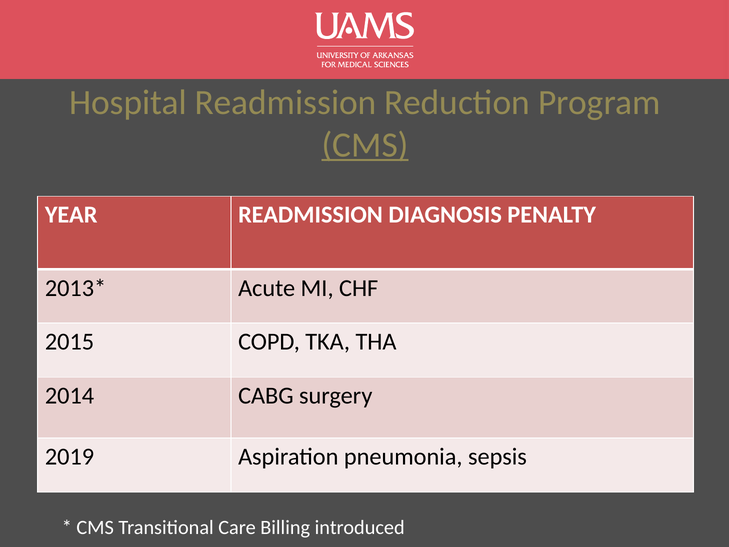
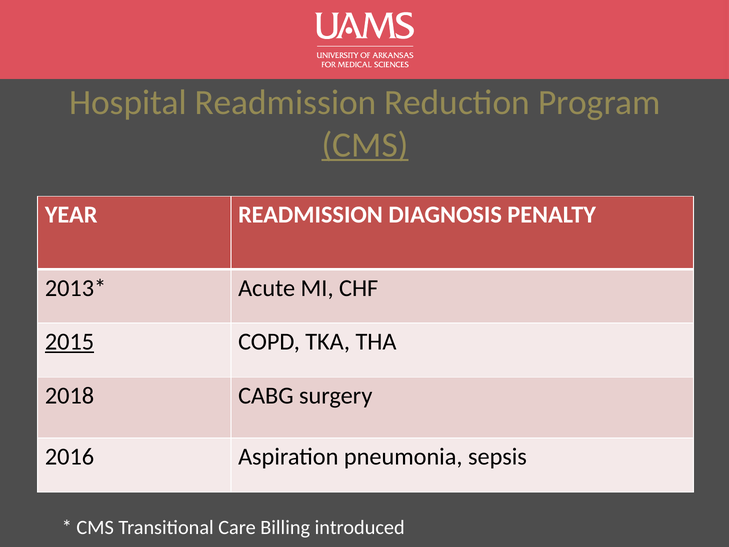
2015 underline: none -> present
2014: 2014 -> 2018
2019: 2019 -> 2016
